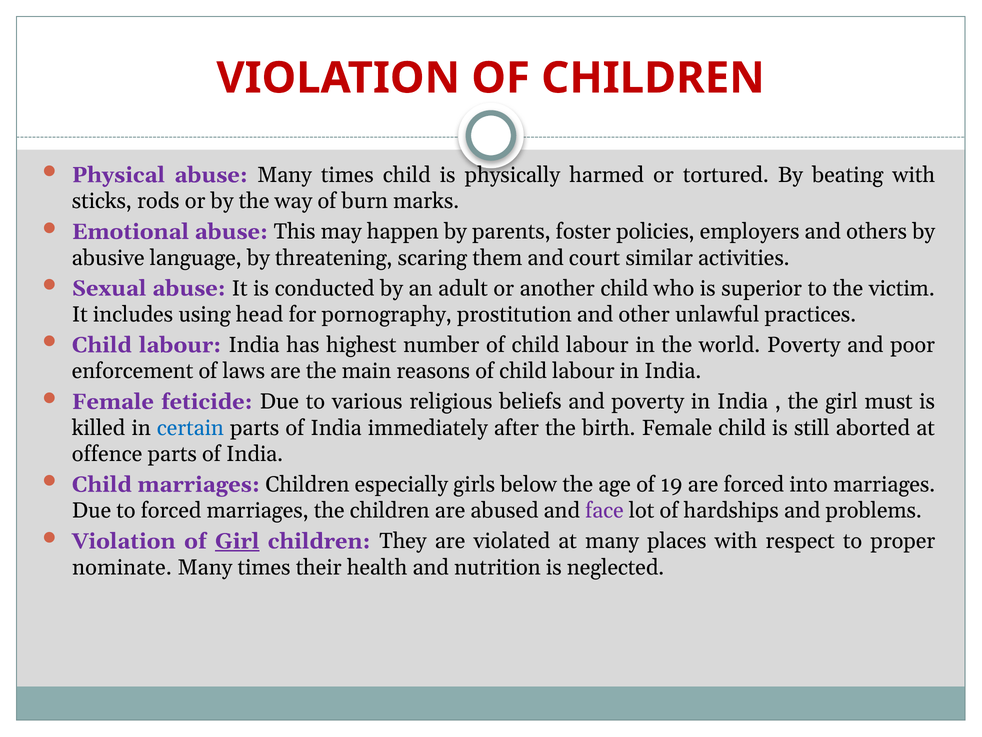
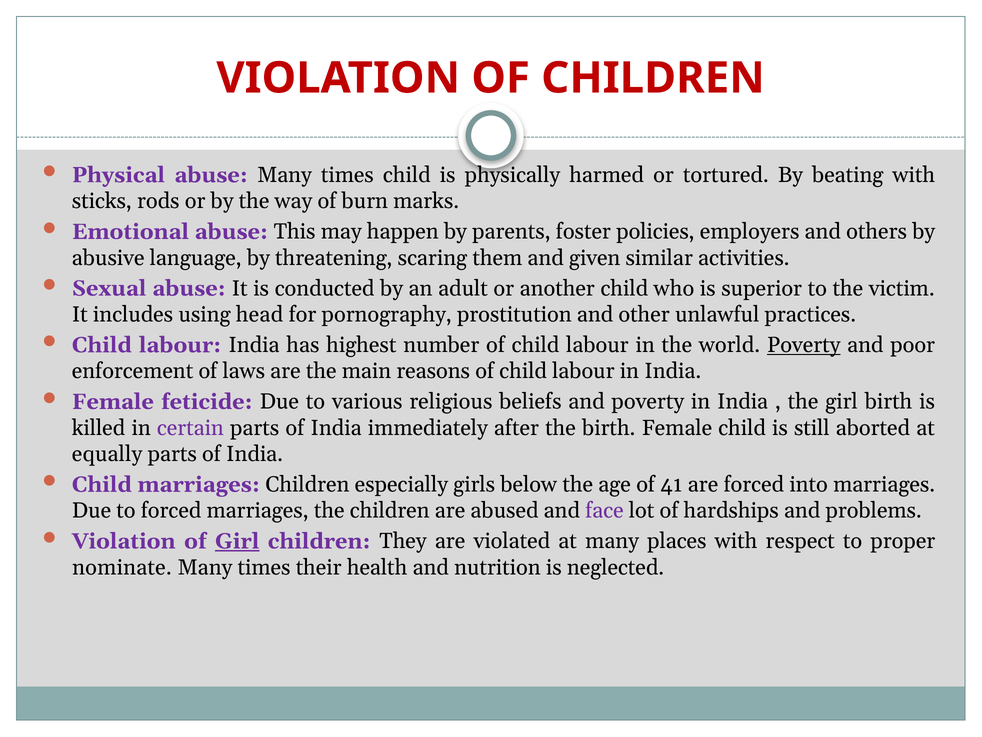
court: court -> given
Poverty at (804, 345) underline: none -> present
girl must: must -> birth
certain colour: blue -> purple
offence: offence -> equally
19: 19 -> 41
